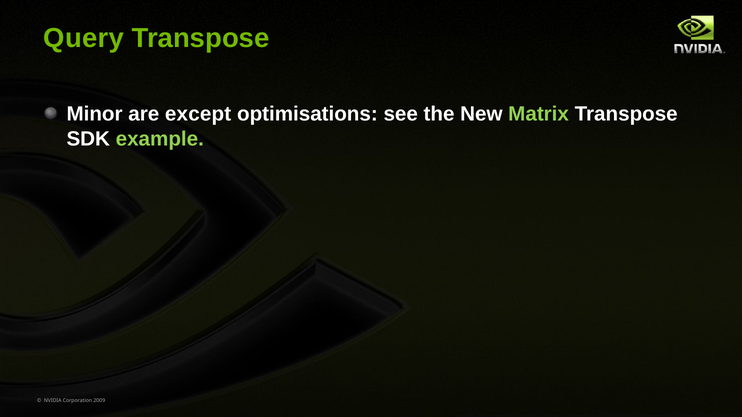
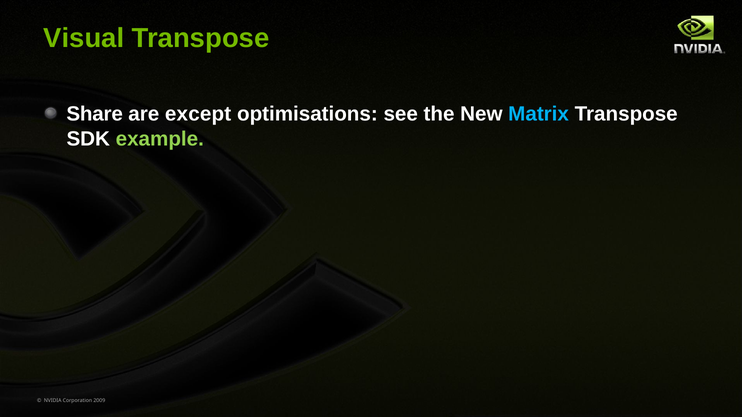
Query: Query -> Visual
Minor: Minor -> Share
Matrix colour: light green -> light blue
